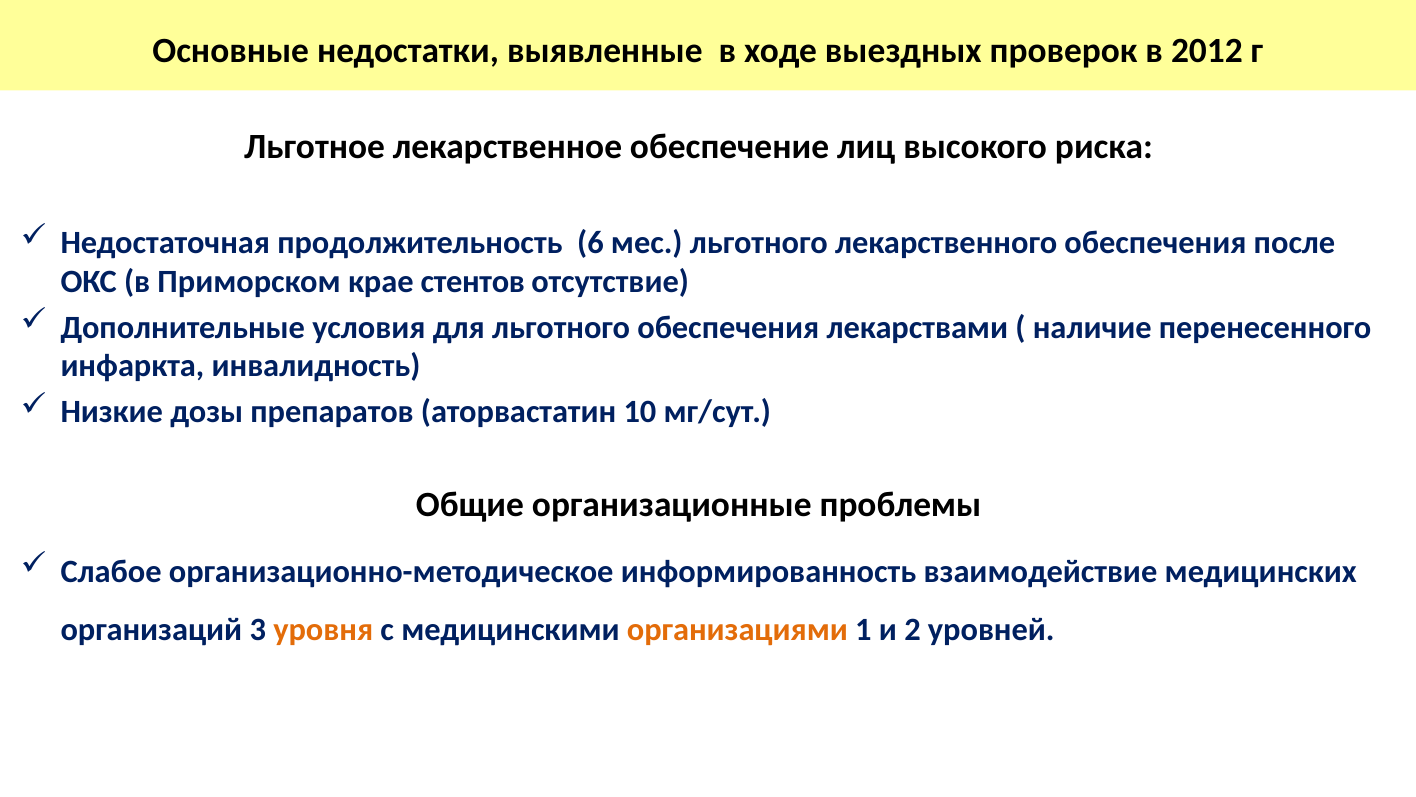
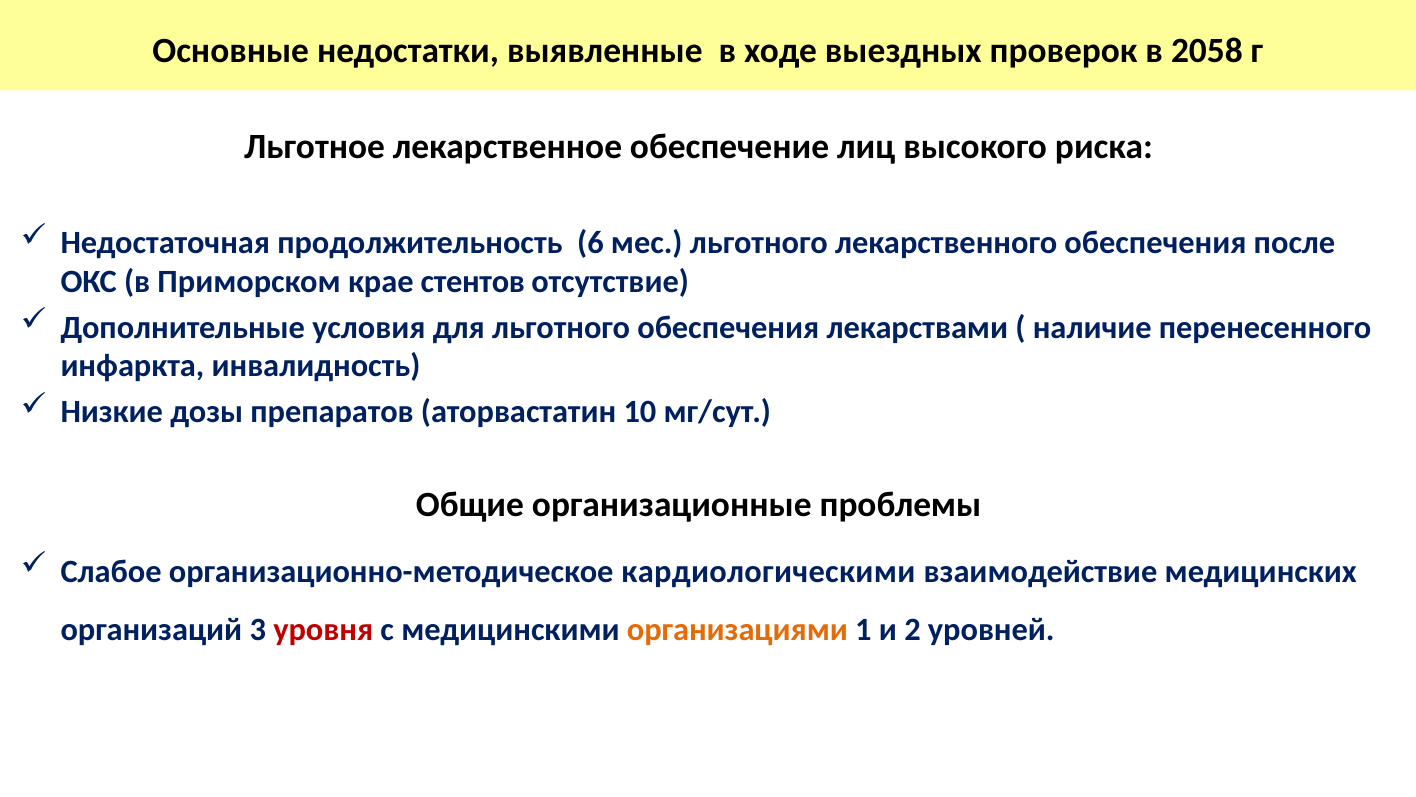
2012: 2012 -> 2058
информированность: информированность -> кардиологическими
уровня colour: orange -> red
